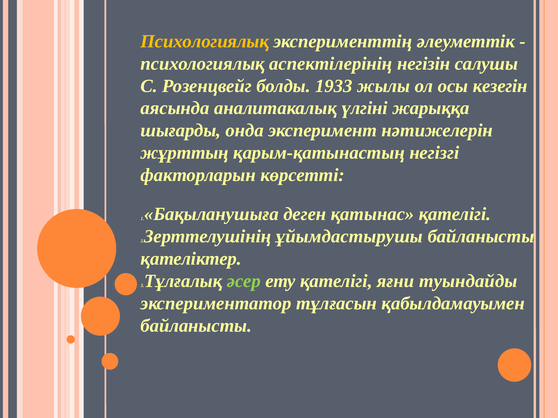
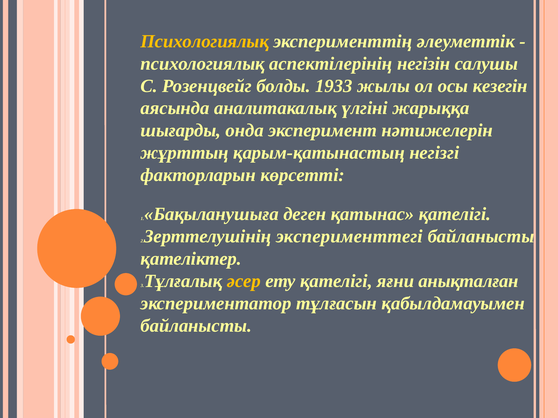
ұйымдастырушы: ұйымдастырушы -> эксперименттегі
әсер colour: light green -> yellow
туындайды: туындайды -> анықталған
